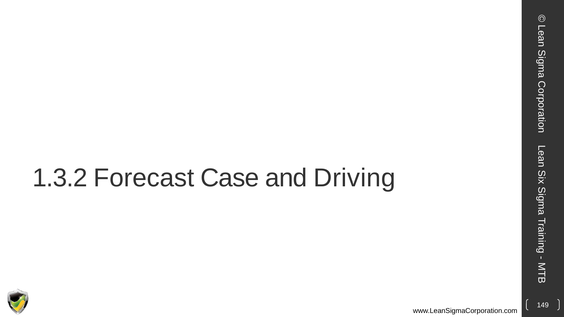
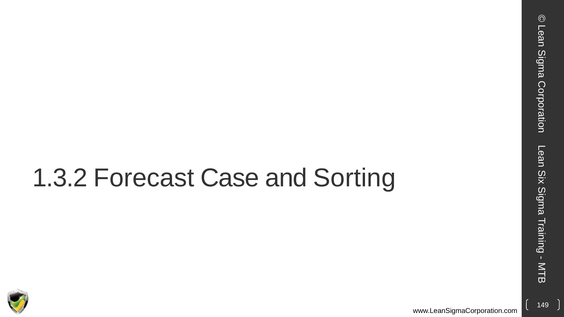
Driving: Driving -> Sorting
